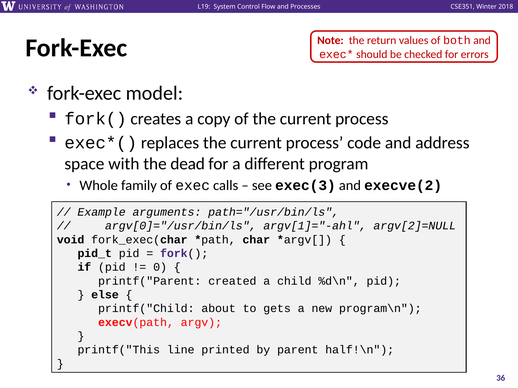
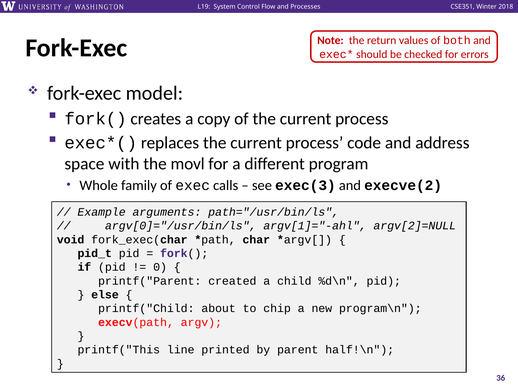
dead: dead -> movl
gets: gets -> chip
